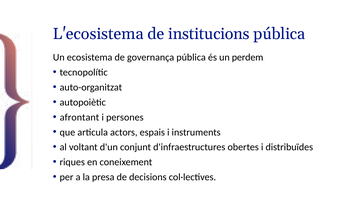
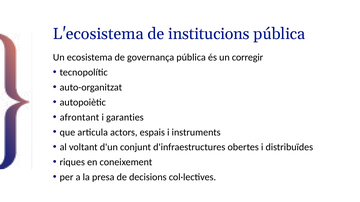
perdem: perdem -> corregir
persones: persones -> garanties
